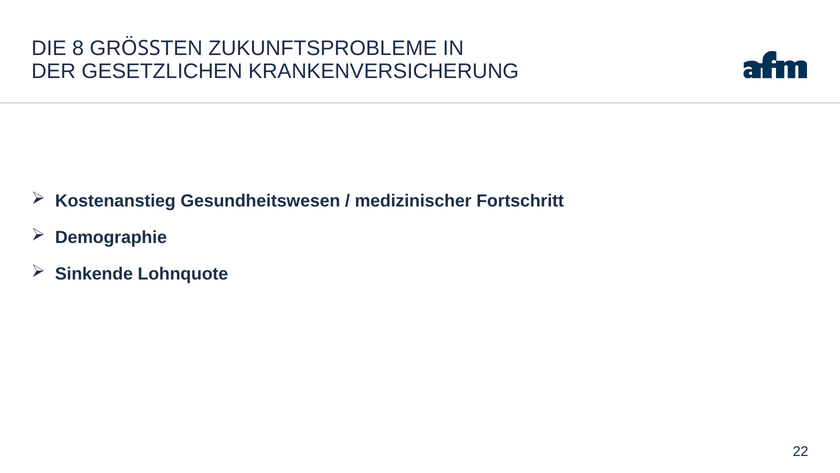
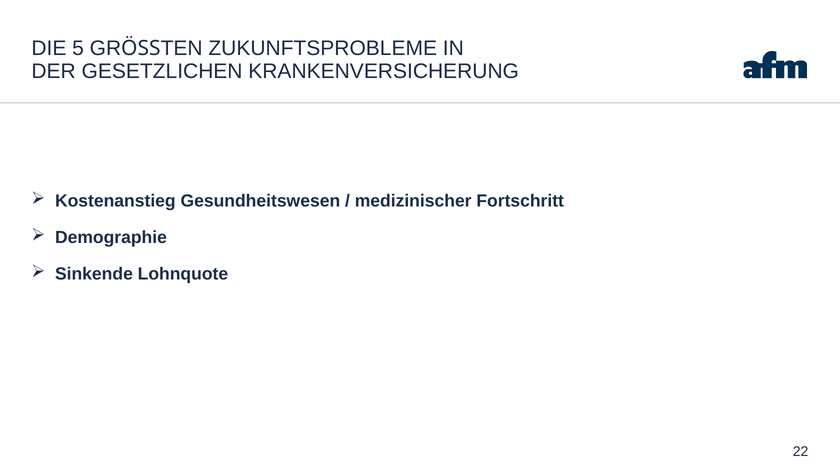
8: 8 -> 5
